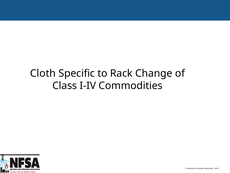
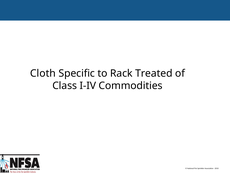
Change: Change -> Treated
